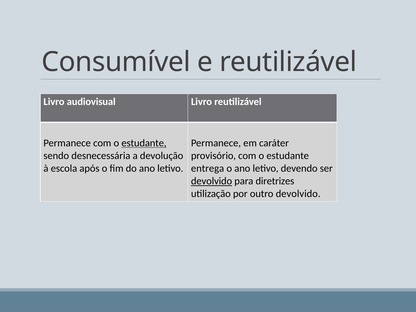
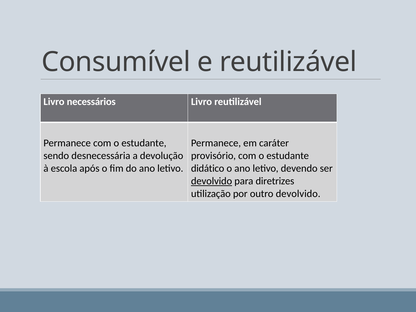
audiovisual: audiovisual -> necessários
estudante at (144, 143) underline: present -> none
entrega: entrega -> didático
